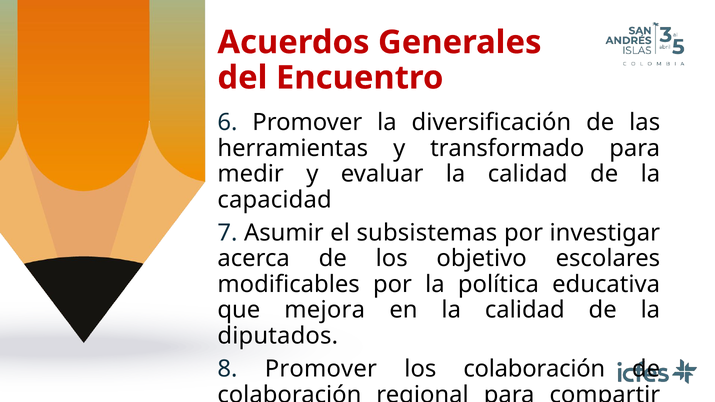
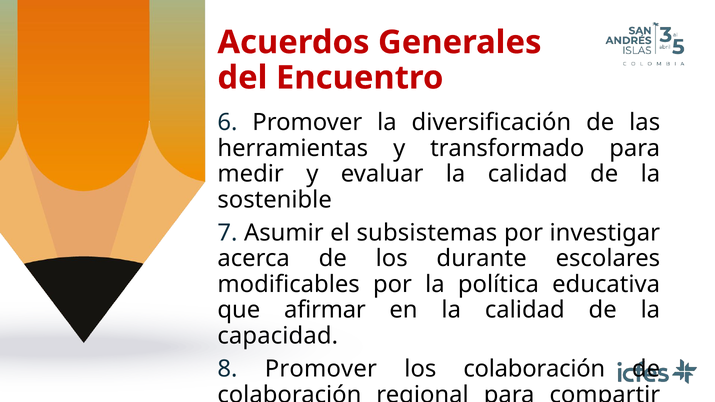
capacidad: capacidad -> sostenible
objetivo: objetivo -> durante
mejora: mejora -> afirmar
diputados: diputados -> capacidad
